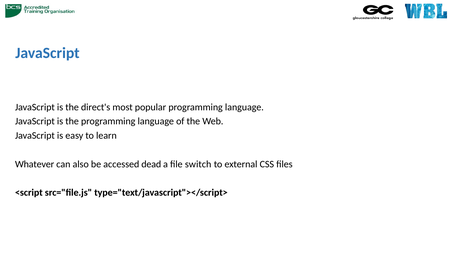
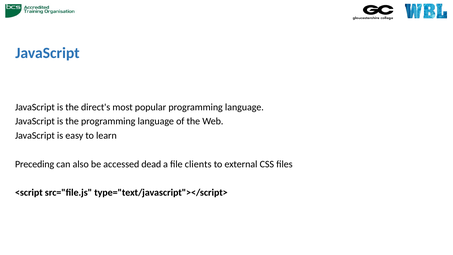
Whatever: Whatever -> Preceding
switch: switch -> clients
